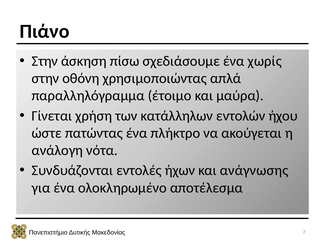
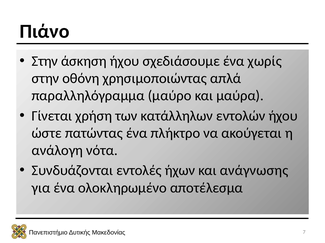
άσκηση πίσω: πίσω -> ήχου
έτοιμο: έτοιμο -> μαύρο
